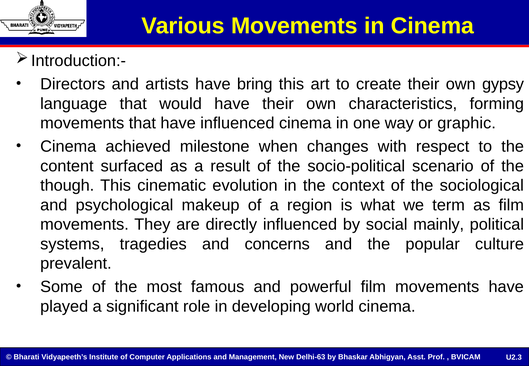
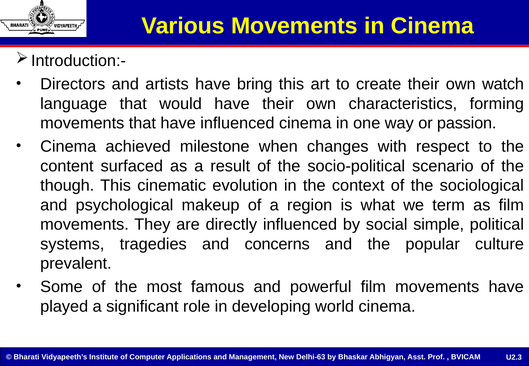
gypsy: gypsy -> watch
graphic: graphic -> passion
mainly: mainly -> simple
